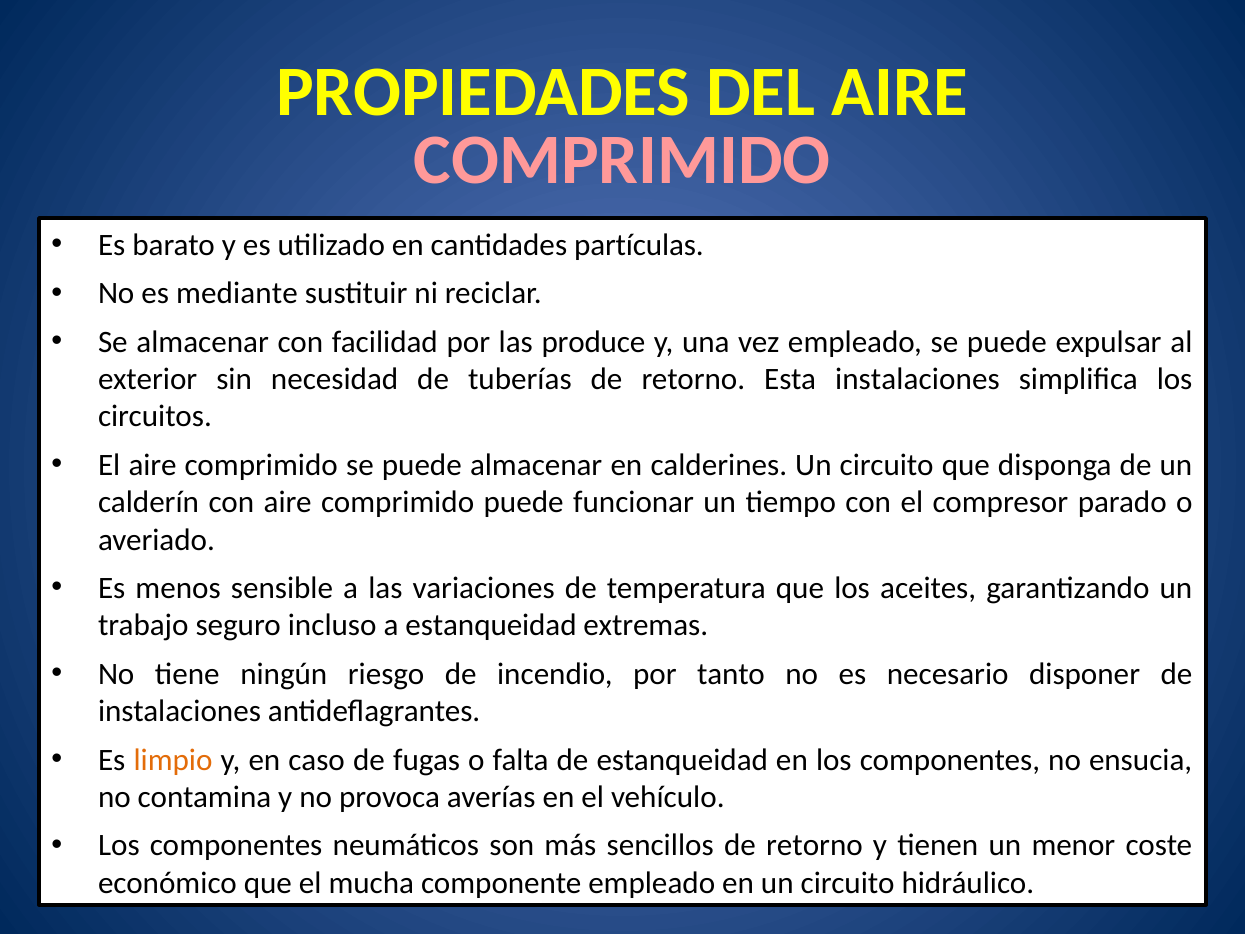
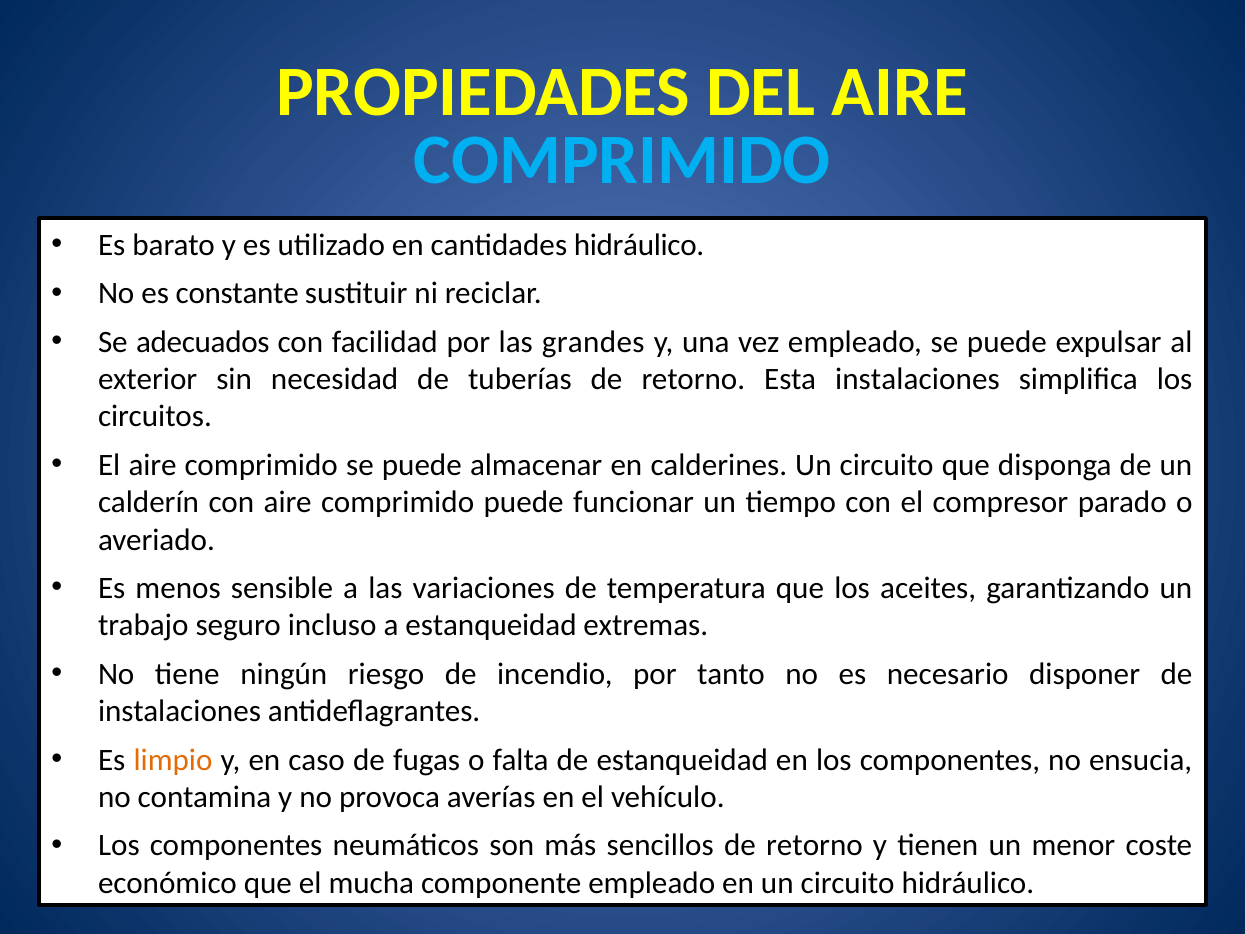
COMPRIMIDO at (622, 160) colour: pink -> light blue
cantidades partículas: partículas -> hidráulico
mediante: mediante -> constante
Se almacenar: almacenar -> adecuados
produce: produce -> grandes
